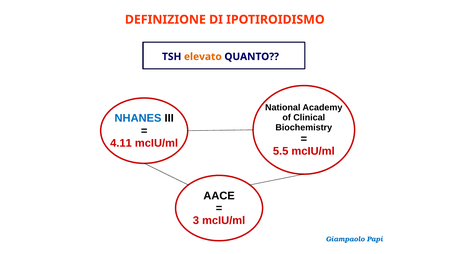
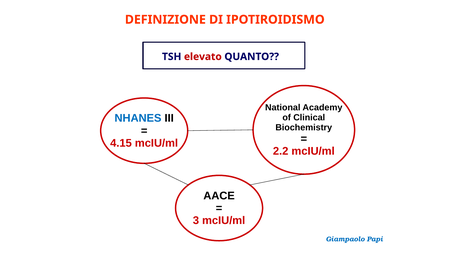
elevato colour: orange -> red
4.11: 4.11 -> 4.15
5.5: 5.5 -> 2.2
